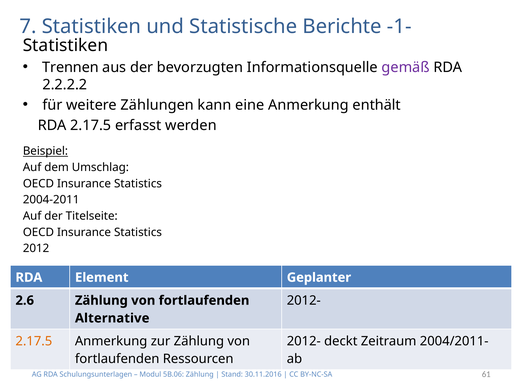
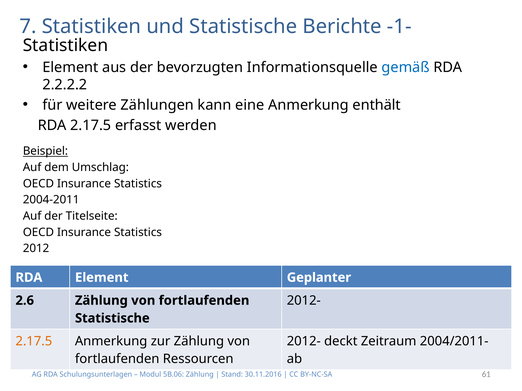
Trennen at (70, 67): Trennen -> Element
gemäß colour: purple -> blue
Alternative at (112, 319): Alternative -> Statistische
